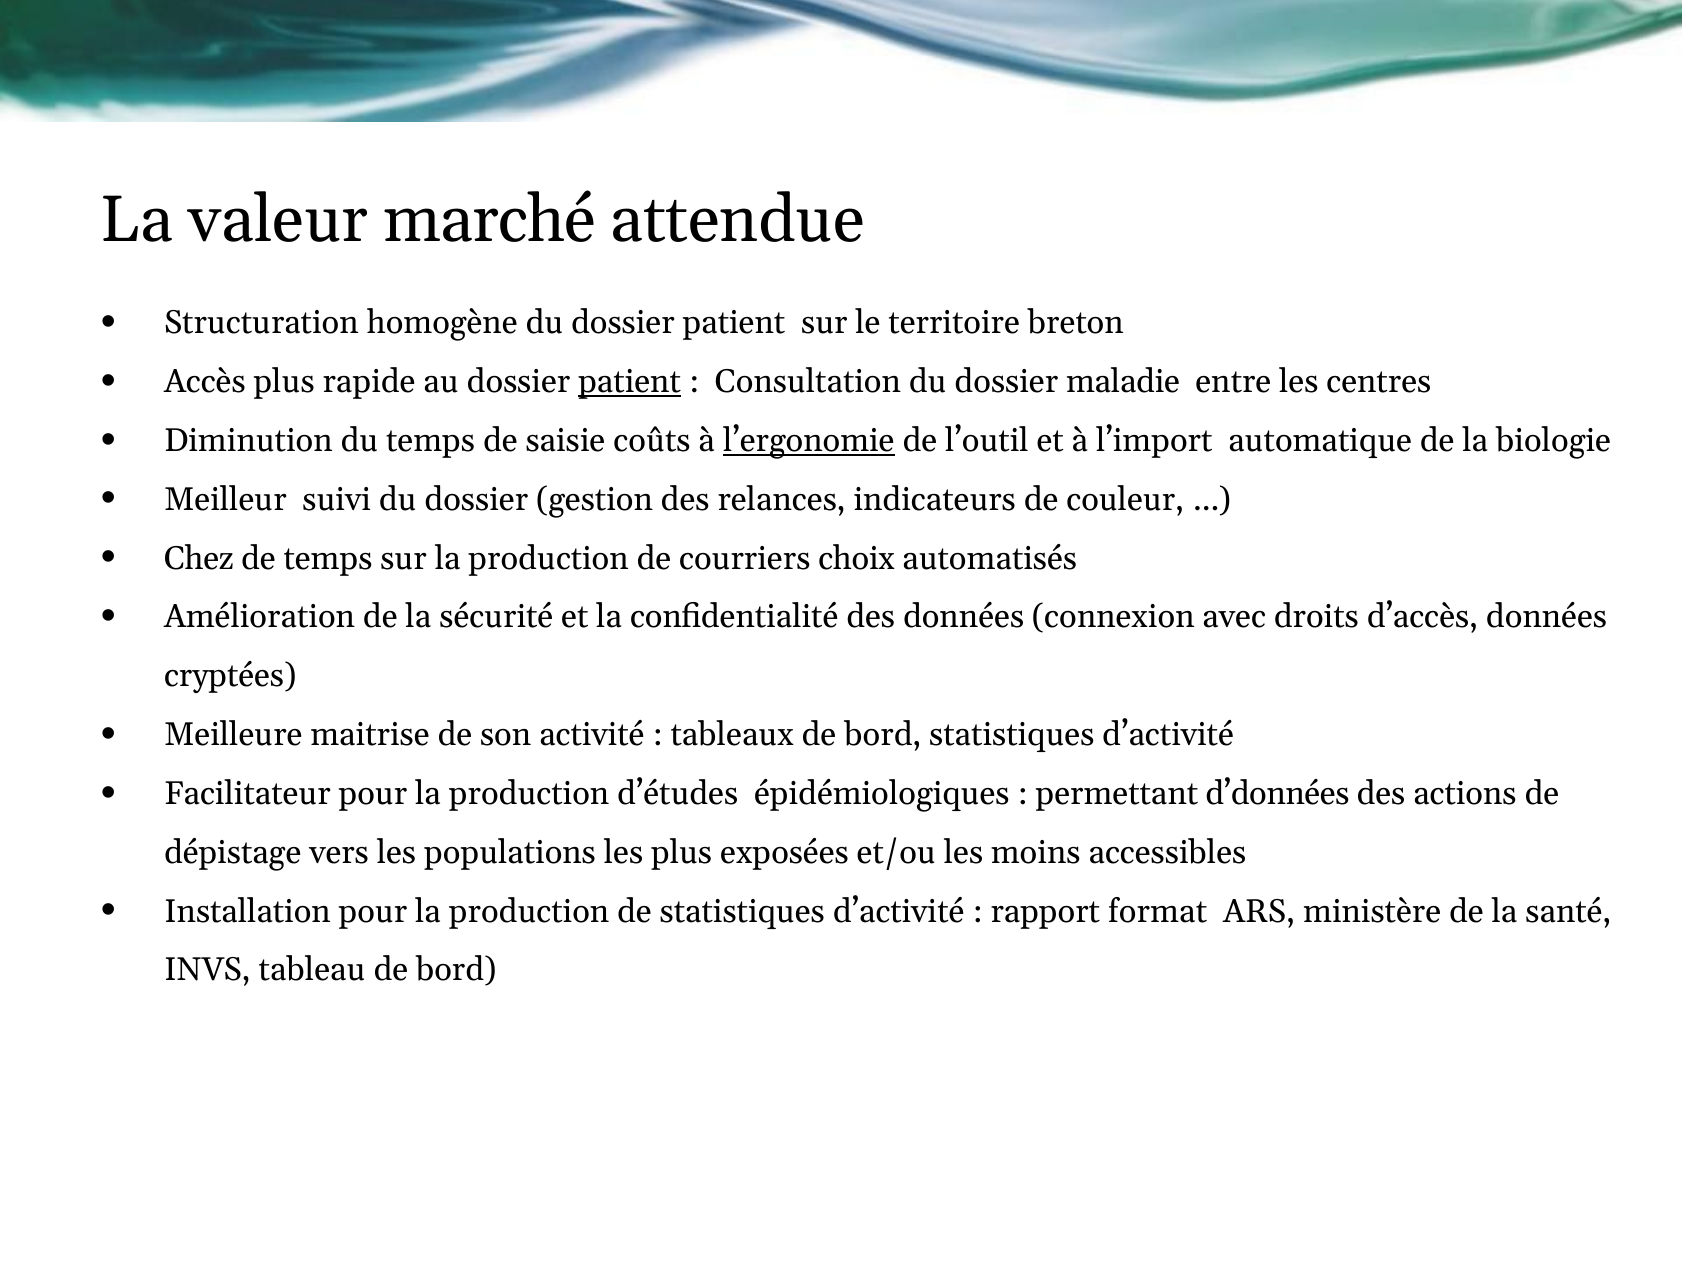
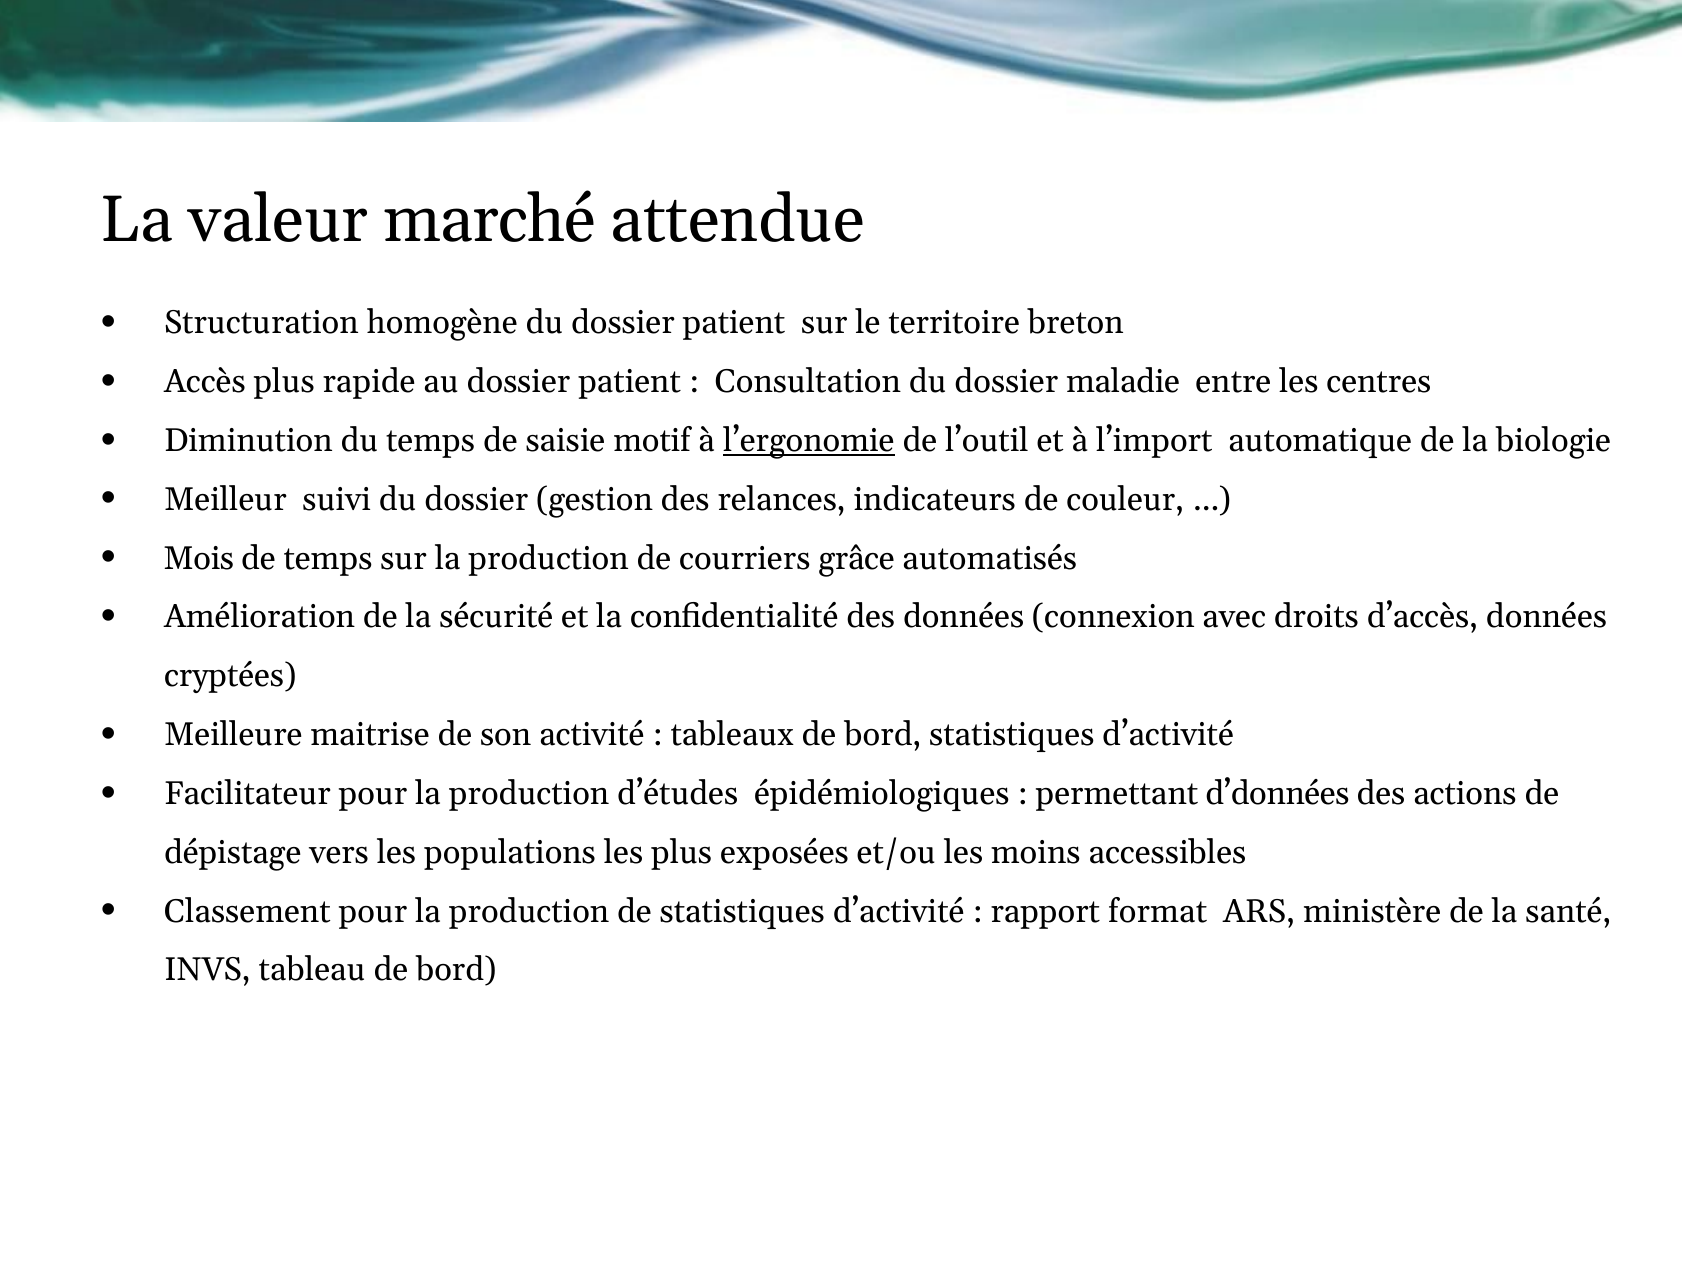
patient at (630, 382) underline: present -> none
coûts: coûts -> motif
Chez: Chez -> Mois
choix: choix -> grâce
Installation: Installation -> Classement
